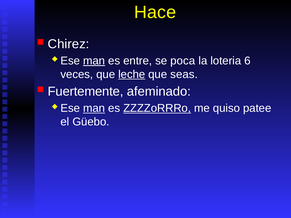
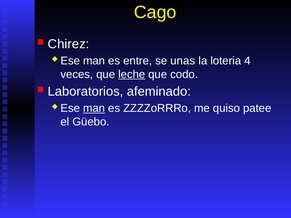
Hace: Hace -> Cago
man at (94, 61) underline: present -> none
poca: poca -> unas
6: 6 -> 4
seas: seas -> codo
Fuertemente: Fuertemente -> Laboratorios
ZZZZoRRRo underline: present -> none
